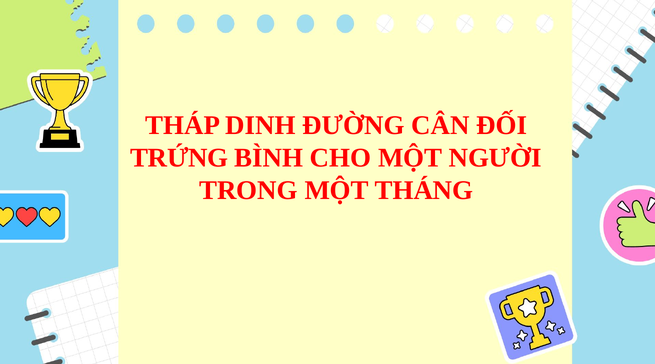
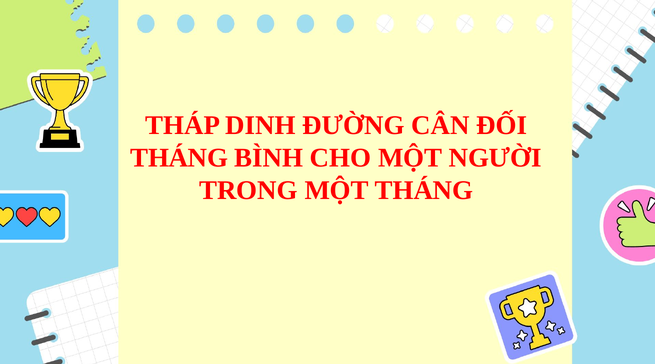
TRỨNG at (179, 158): TRỨNG -> THÁNG
